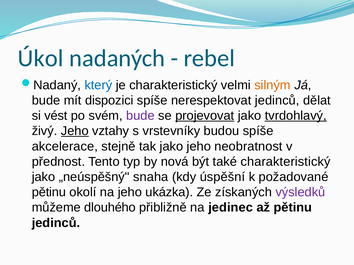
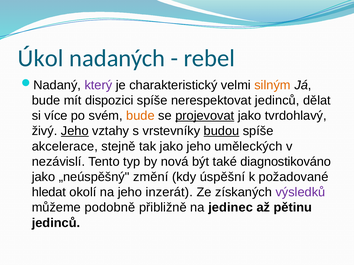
který colour: blue -> purple
vést: vést -> více
bude at (140, 116) colour: purple -> orange
tvrdohlavý underline: present -> none
budou underline: none -> present
neobratnost: neobratnost -> uměleckých
přednost: přednost -> nezávislí
také charakteristický: charakteristický -> diagnostikováno
snaha: snaha -> změní
pětinu at (49, 193): pětinu -> hledat
ukázka: ukázka -> inzerát
dlouhého: dlouhého -> podobně
